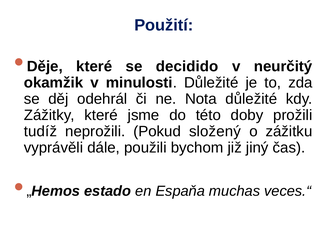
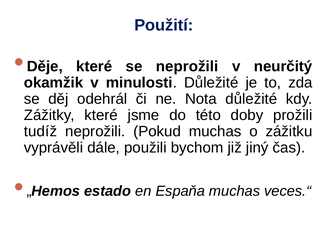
se decidido: decidido -> neprožili
Pokud složený: složený -> muchas
